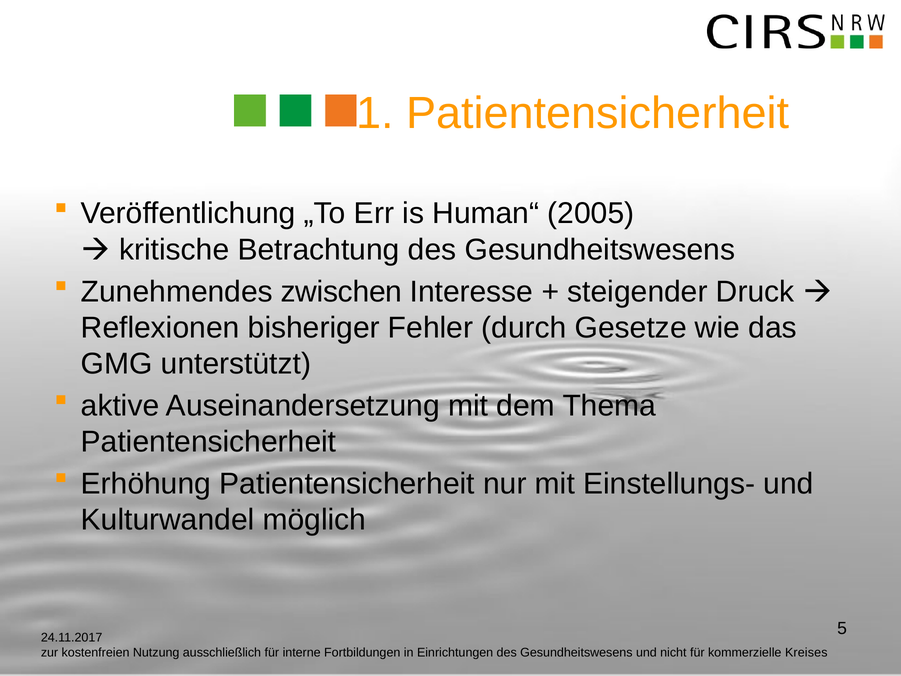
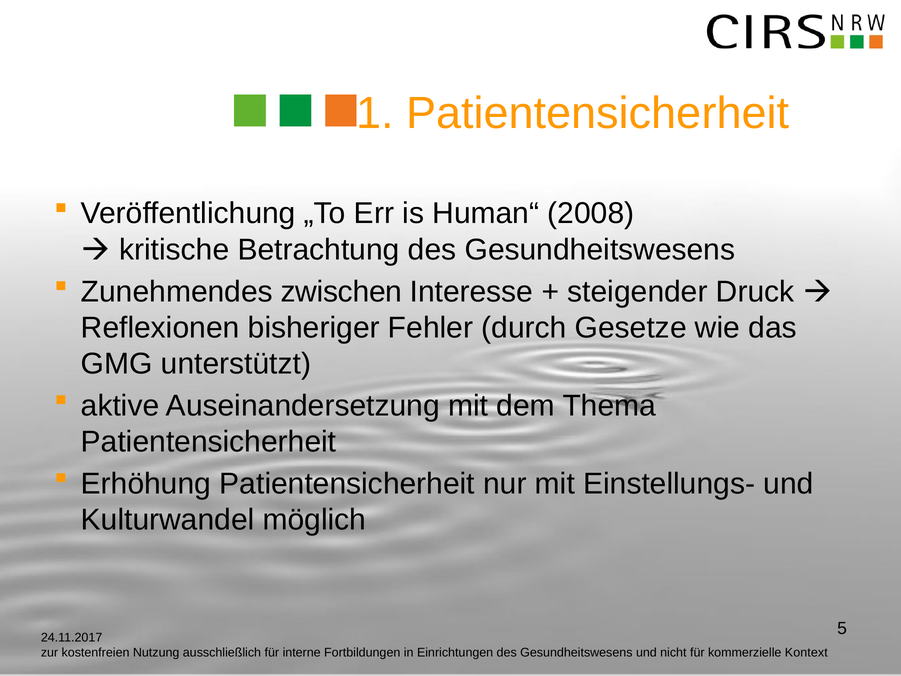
2005: 2005 -> 2008
Kreises: Kreises -> Kontext
